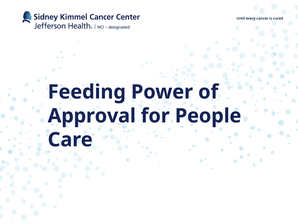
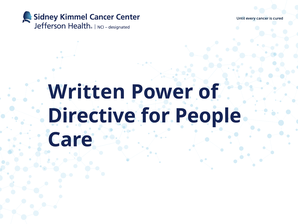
Feeding: Feeding -> Written
Approval: Approval -> Directive
